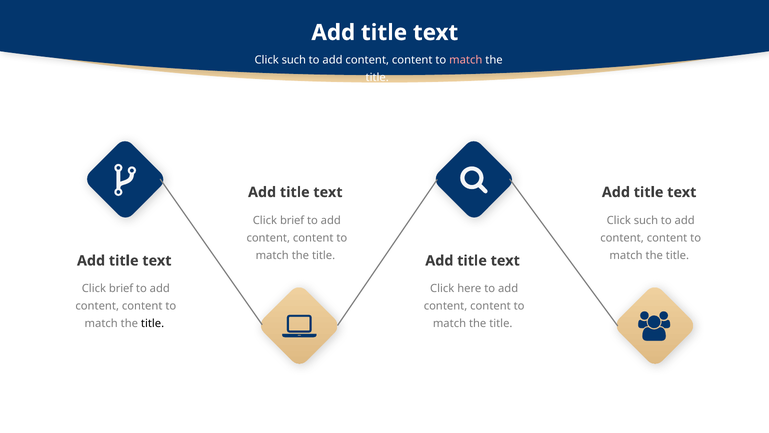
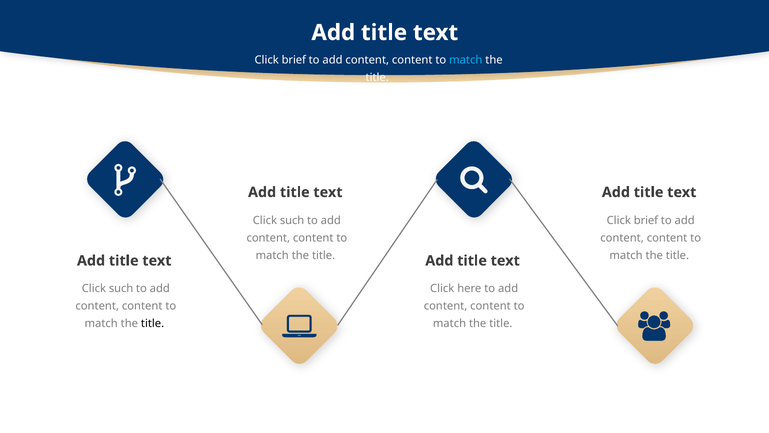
such at (294, 60): such -> brief
match at (466, 60) colour: pink -> light blue
brief at (292, 220): brief -> such
such at (646, 220): such -> brief
brief at (121, 288): brief -> such
